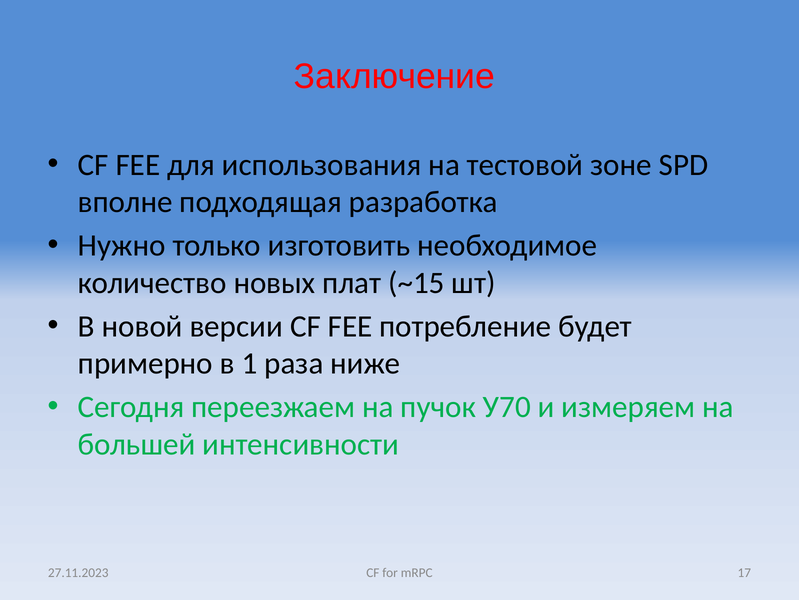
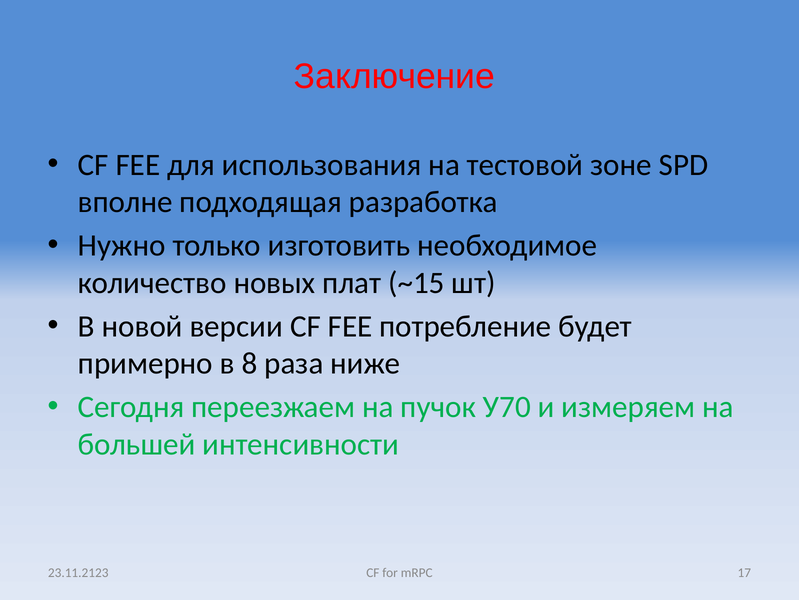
1: 1 -> 8
27.11.2023: 27.11.2023 -> 23.11.2123
